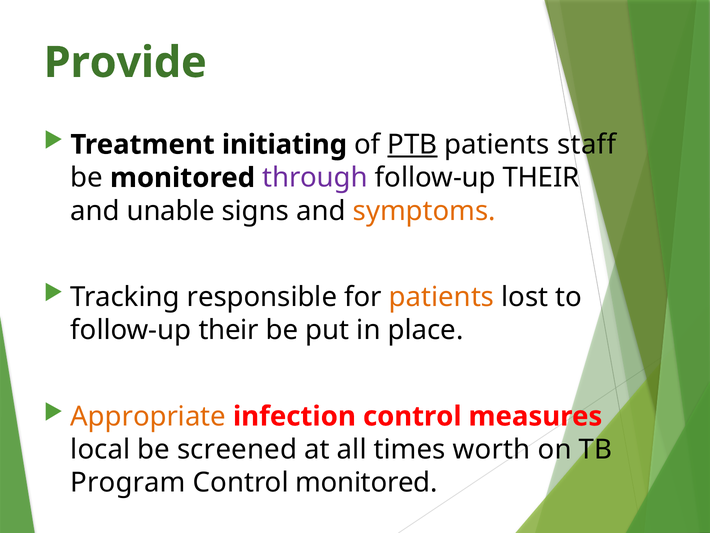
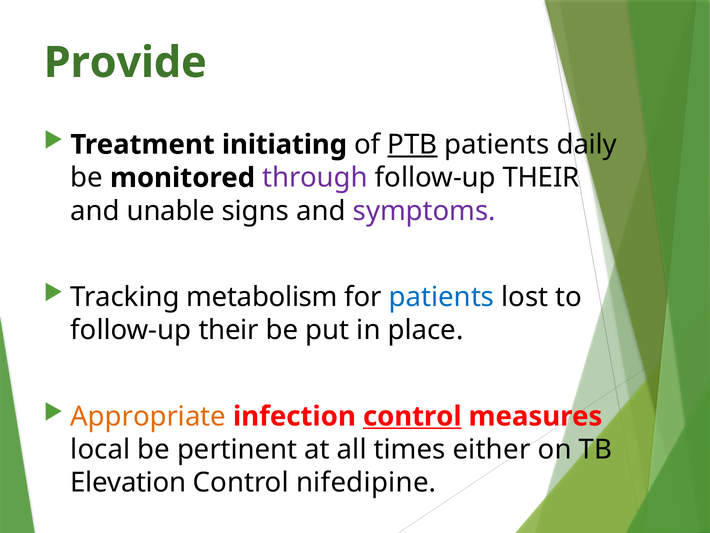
staff: staff -> daily
symptoms colour: orange -> purple
responsible: responsible -> metabolism
patients at (442, 297) colour: orange -> blue
control at (412, 416) underline: none -> present
screened: screened -> pertinent
worth: worth -> either
Program: Program -> Elevation
Control monitored: monitored -> nifedipine
